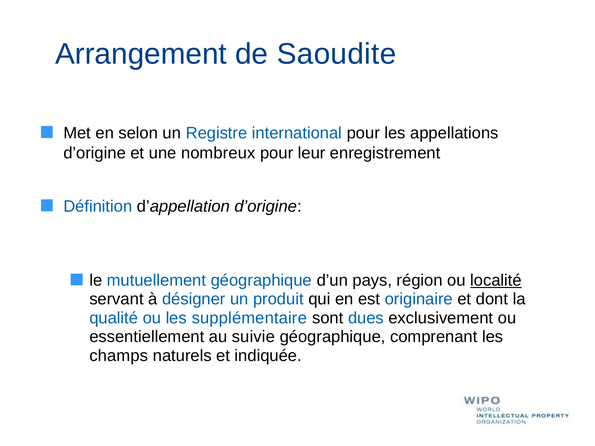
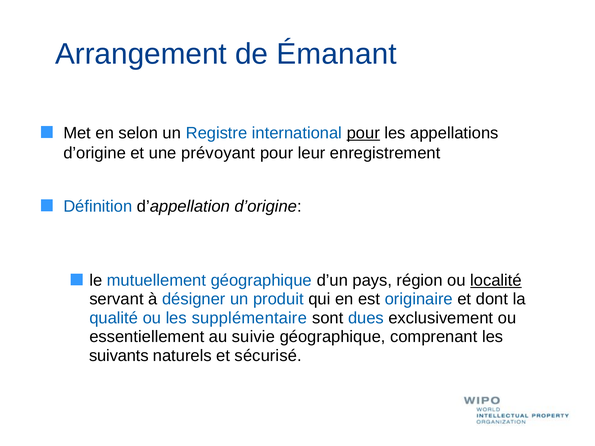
Saoudite: Saoudite -> Émanant
pour at (363, 133) underline: none -> present
nombreux: nombreux -> prévoyant
champs: champs -> suivants
indiquée: indiquée -> sécurisé
